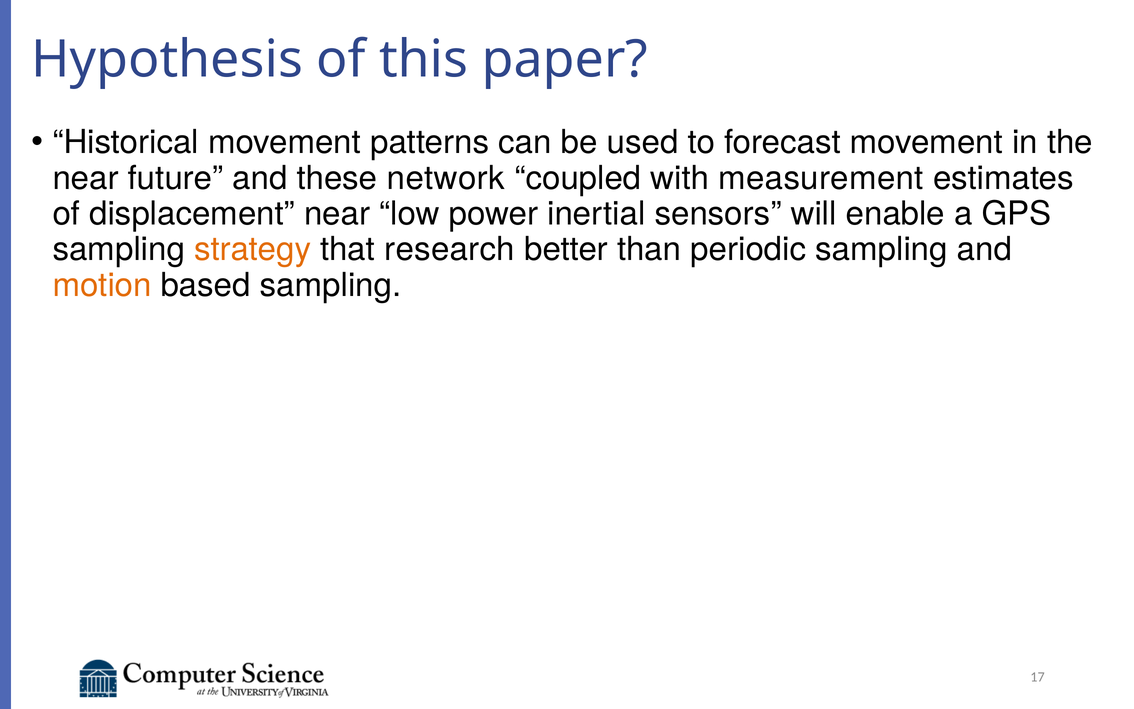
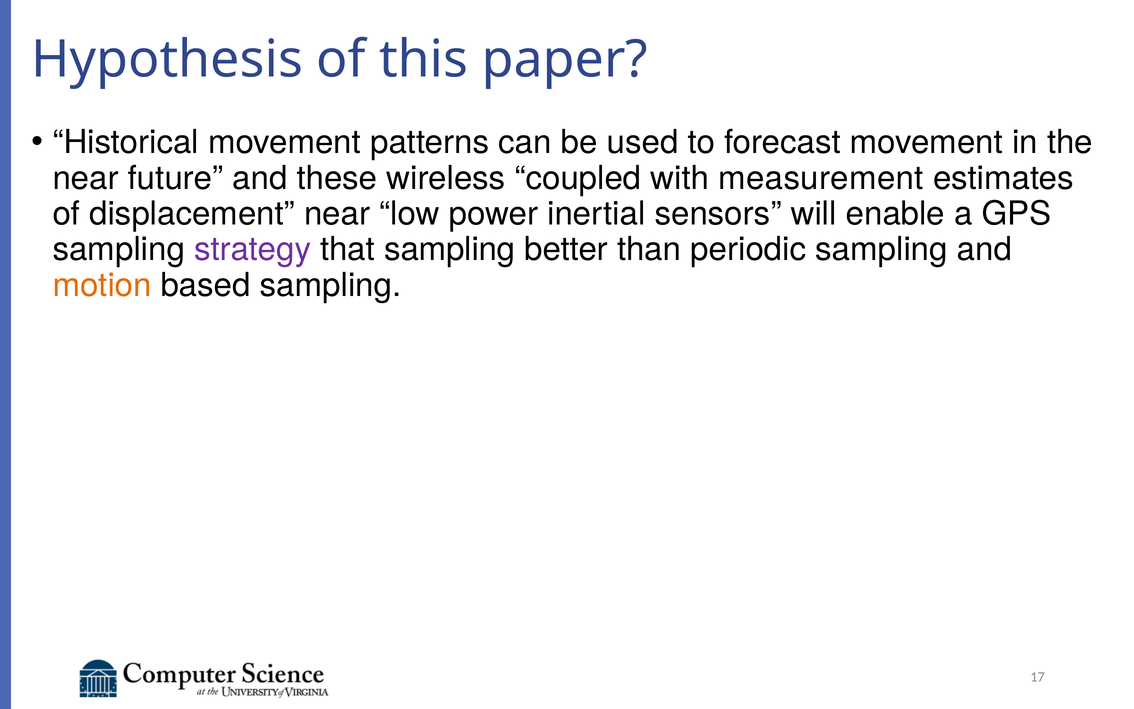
network: network -> wireless
strategy colour: orange -> purple
that research: research -> sampling
